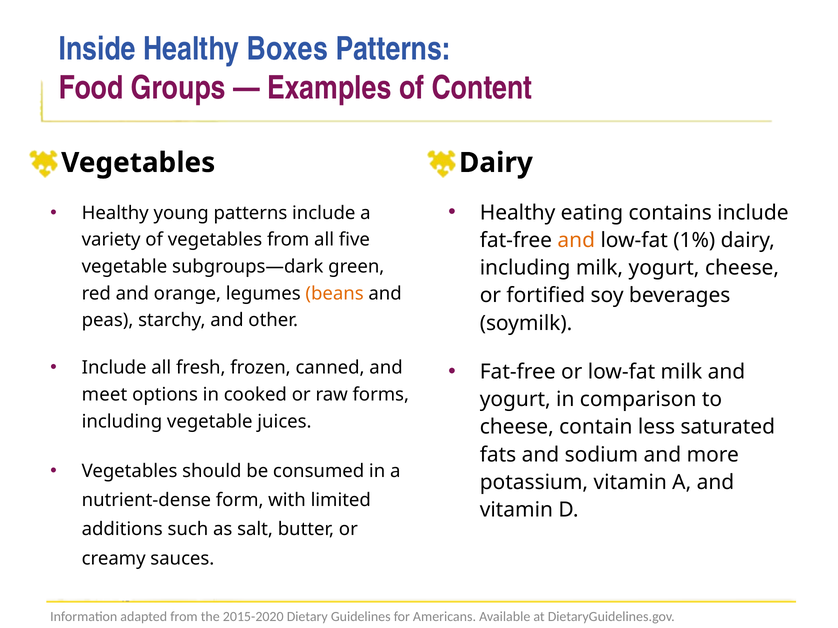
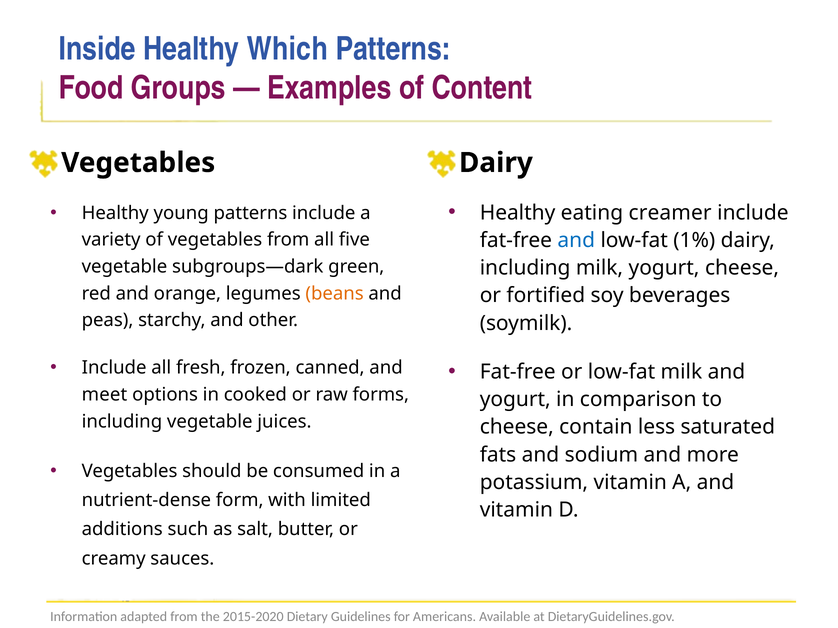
Boxes: Boxes -> Which
contains: contains -> creamer
and at (576, 241) colour: orange -> blue
